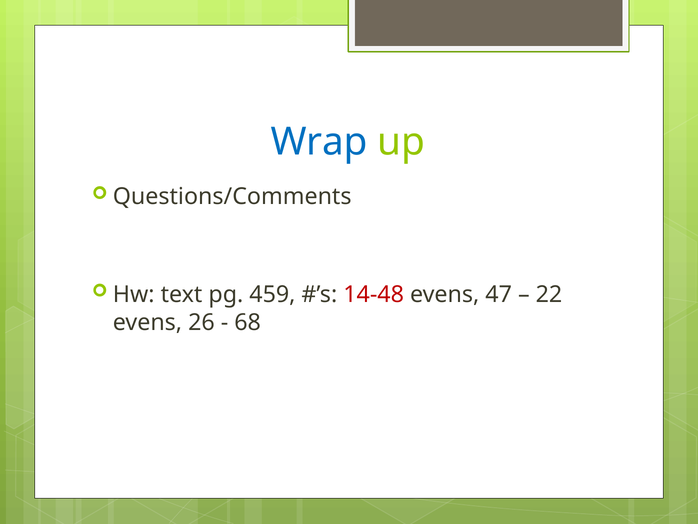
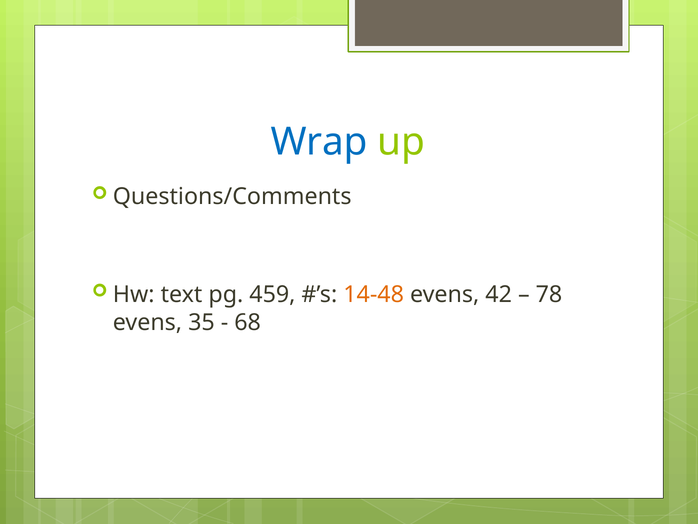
14-48 colour: red -> orange
47: 47 -> 42
22: 22 -> 78
26: 26 -> 35
